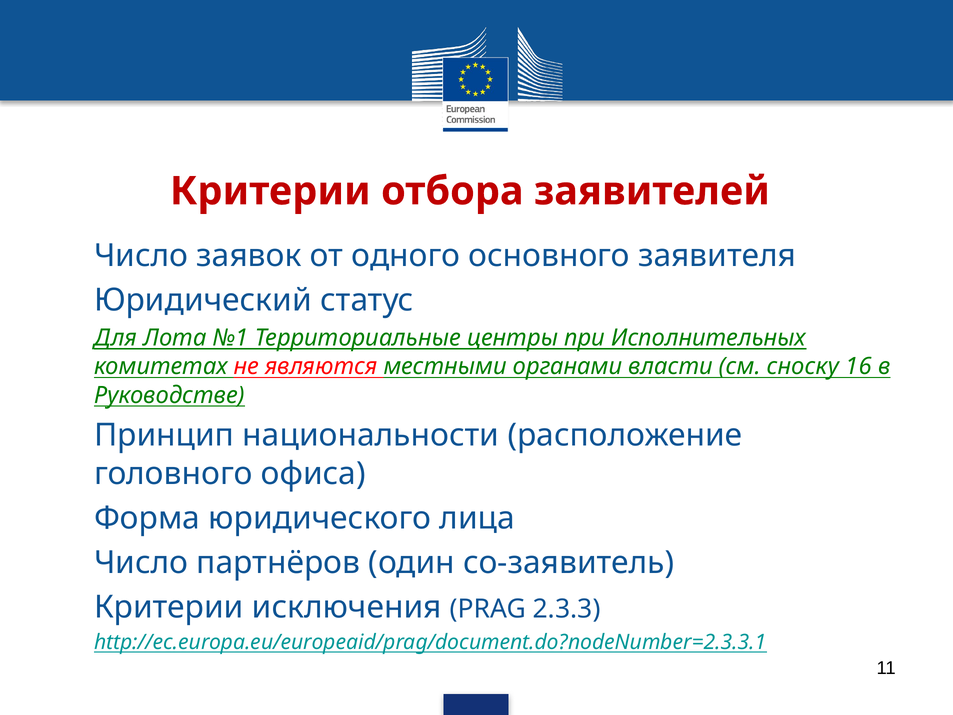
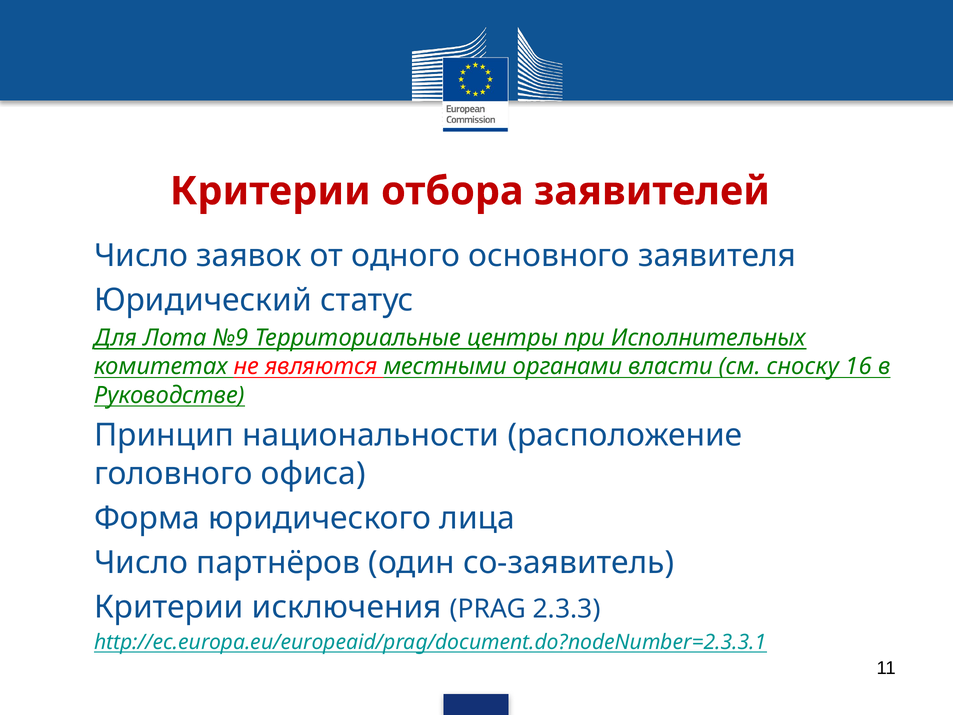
№1: №1 -> №9
